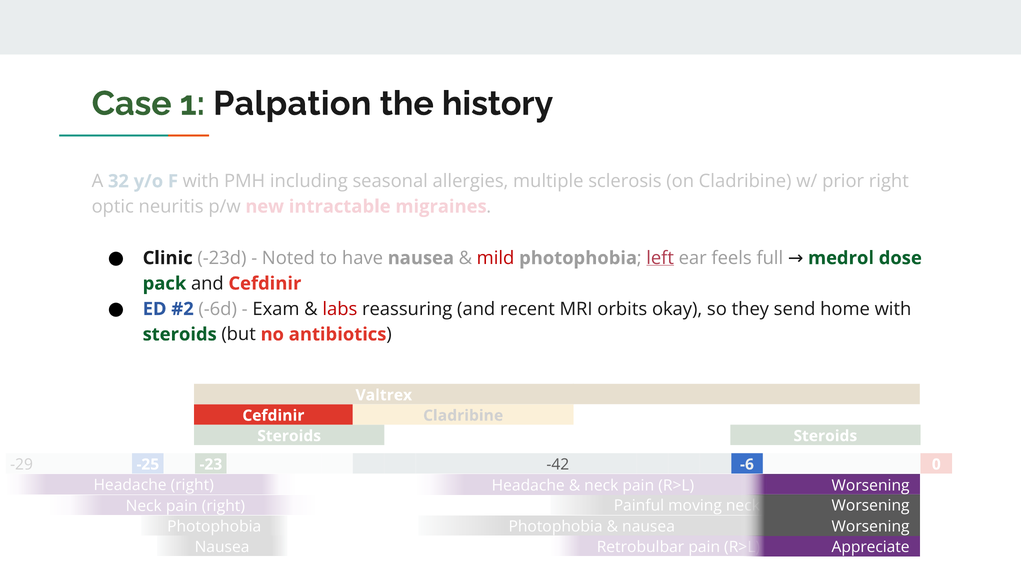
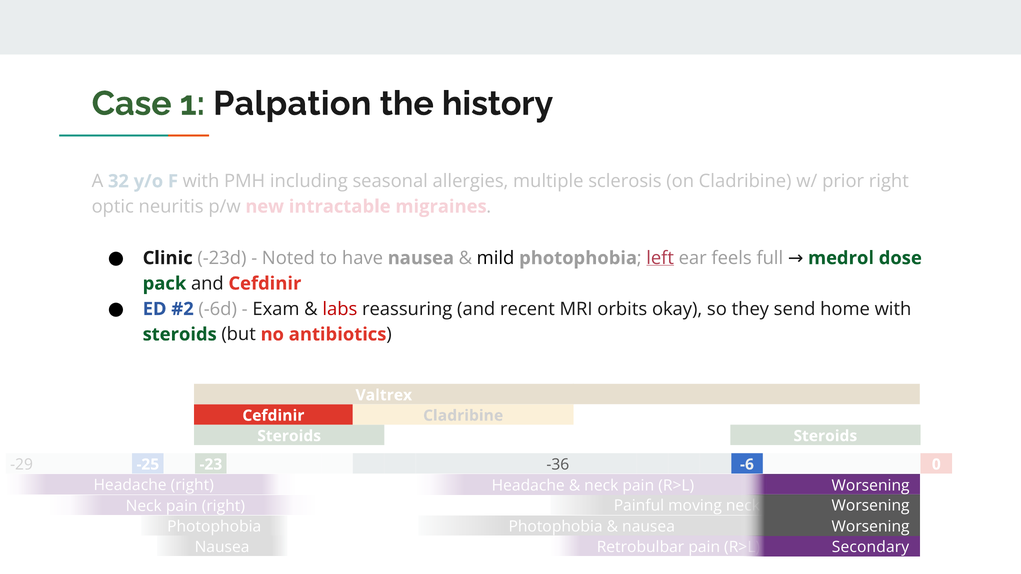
mild colour: red -> black
-42: -42 -> -36
Appreciate: Appreciate -> Secondary
